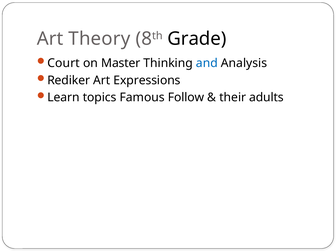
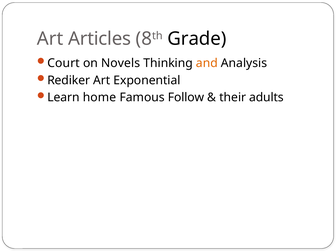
Theory: Theory -> Articles
Master: Master -> Novels
and colour: blue -> orange
Expressions: Expressions -> Exponential
topics: topics -> home
